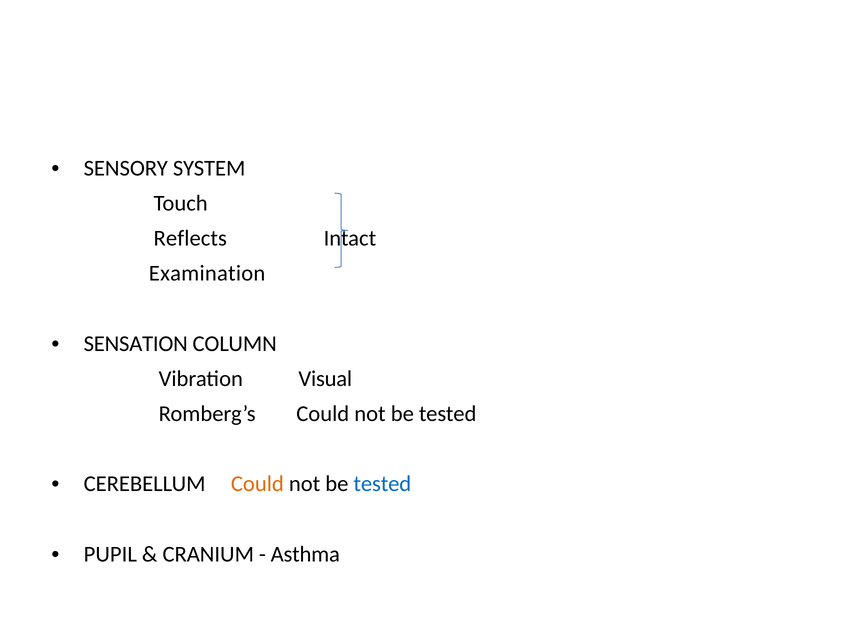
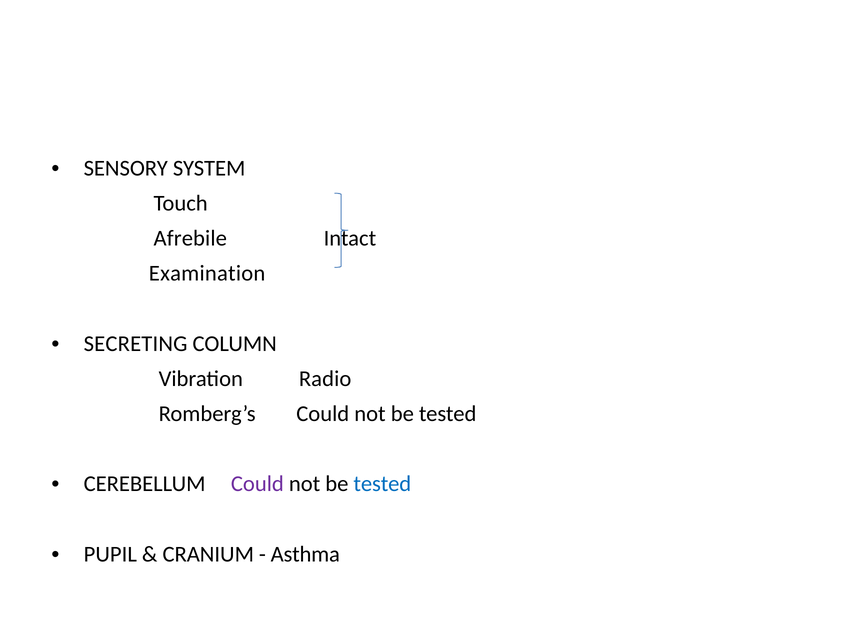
Reflects: Reflects -> Afrebile
SENSATION: SENSATION -> SECRETING
Visual: Visual -> Radio
Could at (257, 484) colour: orange -> purple
